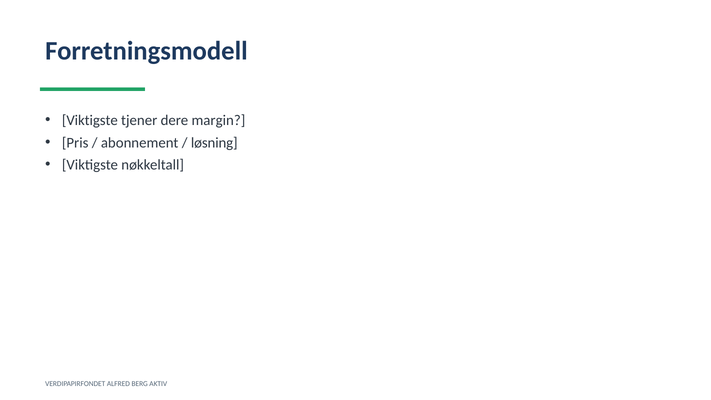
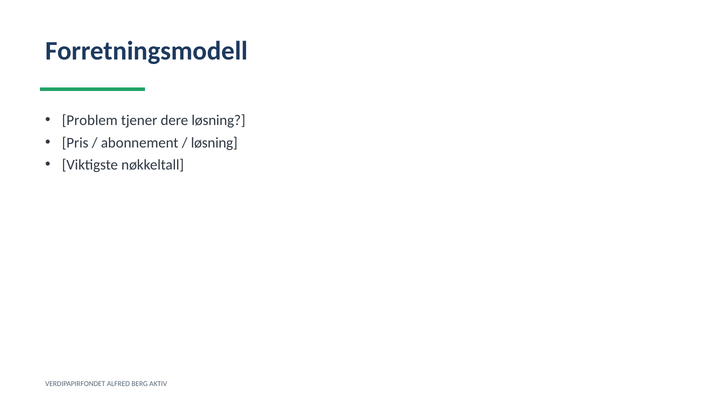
Viktigste at (90, 120): Viktigste -> Problem
dere margin: margin -> løsning
